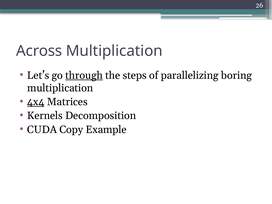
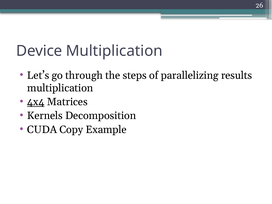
Across: Across -> Device
through underline: present -> none
boring: boring -> results
